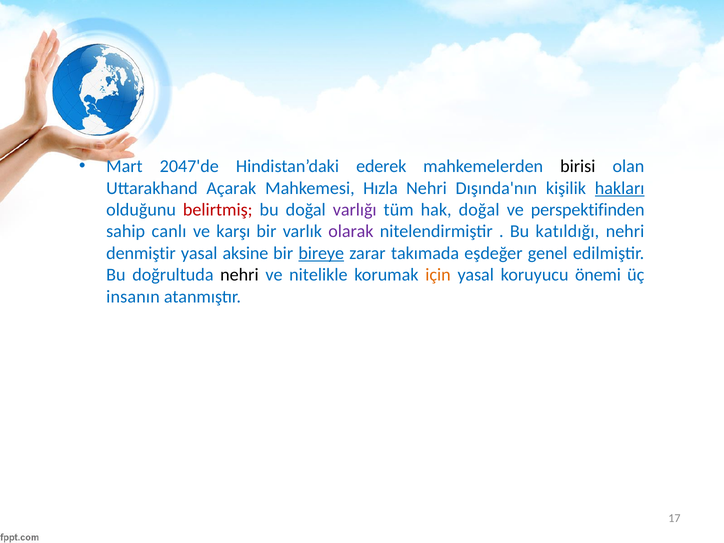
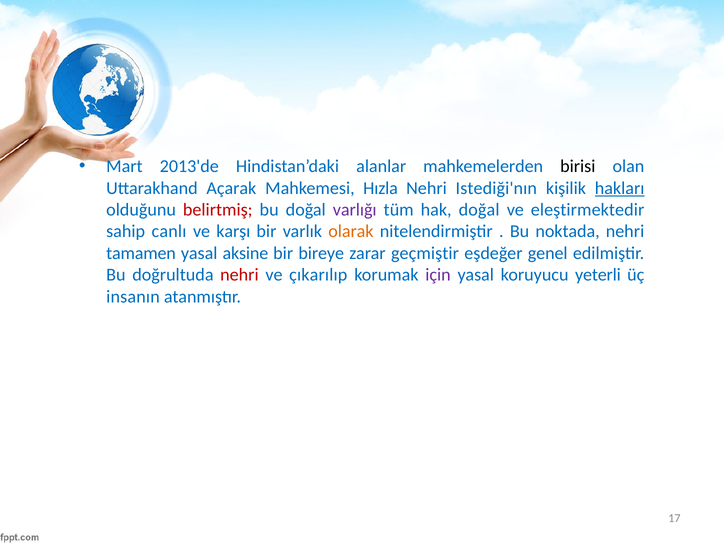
2047'de: 2047'de -> 2013'de
ederek: ederek -> alanlar
Dışında'nın: Dışında'nın -> Istediği'nın
perspektifinden: perspektifinden -> eleştirmektedir
olarak colour: purple -> orange
katıldığı: katıldığı -> noktada
denmiştir: denmiştir -> tamamen
bireye underline: present -> none
takımada: takımada -> geçmiştir
nehri at (239, 275) colour: black -> red
nitelikle: nitelikle -> çıkarılıp
için colour: orange -> purple
önemi: önemi -> yeterli
